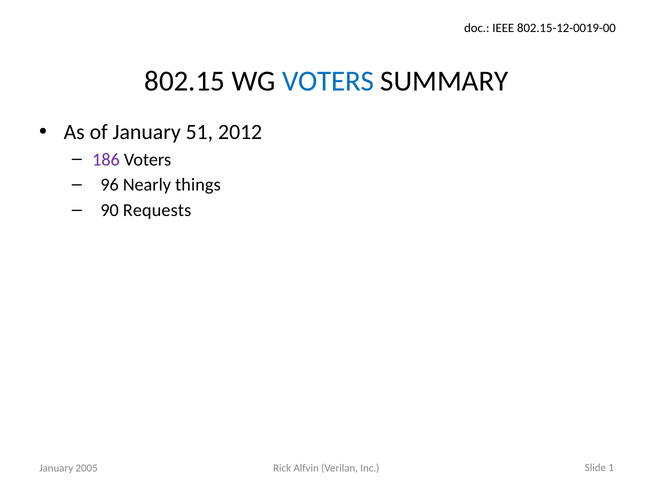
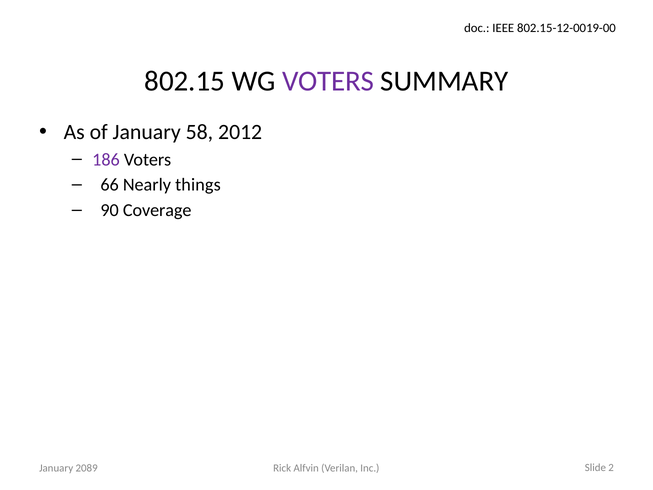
VOTERS at (328, 81) colour: blue -> purple
51: 51 -> 58
96: 96 -> 66
Requests: Requests -> Coverage
2005: 2005 -> 2089
1: 1 -> 2
